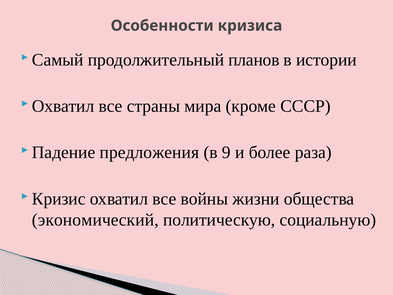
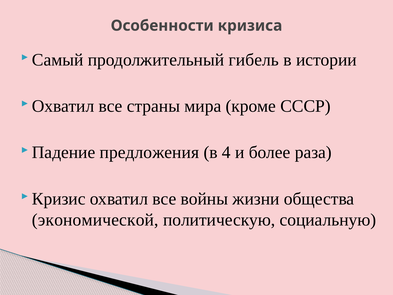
планов: планов -> гибель
9: 9 -> 4
экономический: экономический -> экономической
